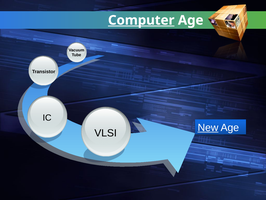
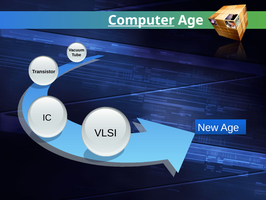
New underline: present -> none
